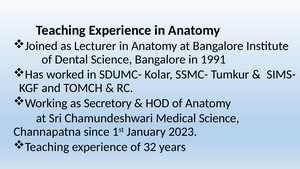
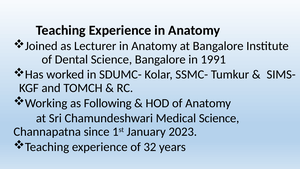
Secretory: Secretory -> Following
